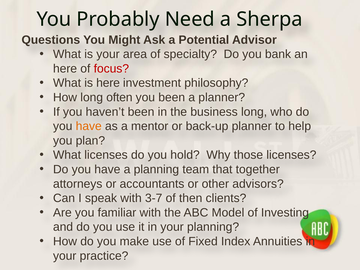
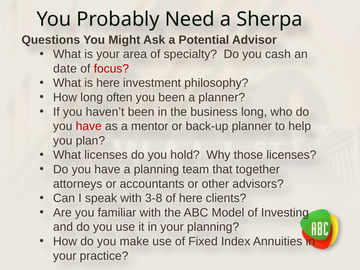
bank: bank -> cash
here at (65, 69): here -> date
have at (89, 126) colour: orange -> red
3-7: 3-7 -> 3-8
of then: then -> here
